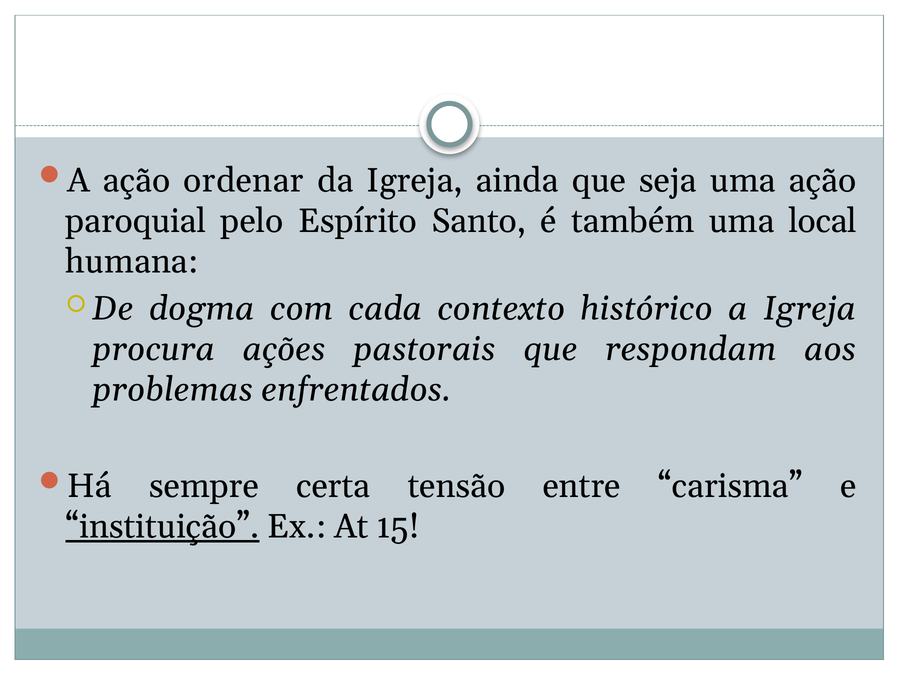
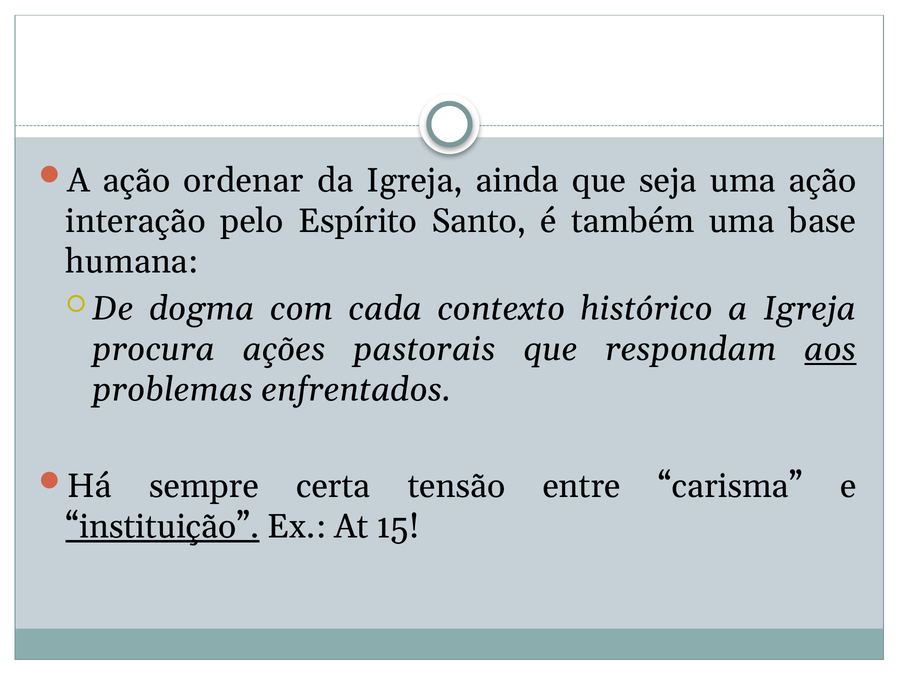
paroquial: paroquial -> interação
local: local -> base
aos underline: none -> present
